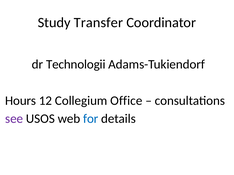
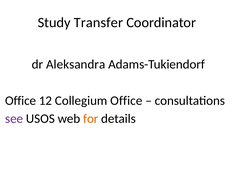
Technologii: Technologii -> Aleksandra
Hours at (21, 101): Hours -> Office
for colour: blue -> orange
